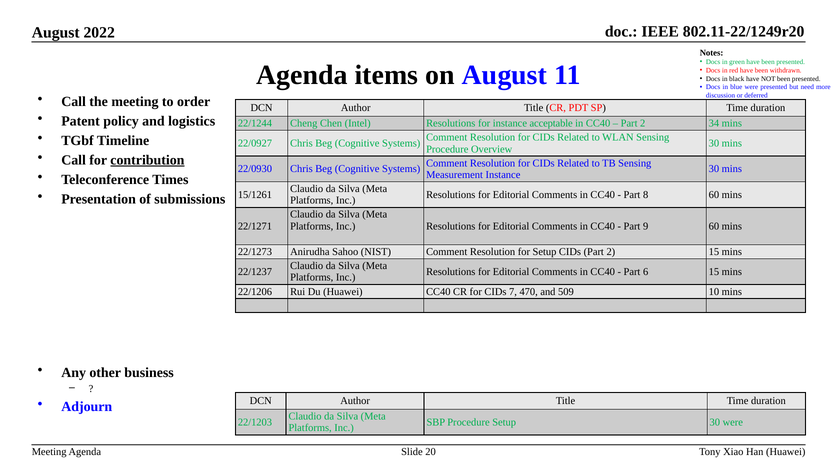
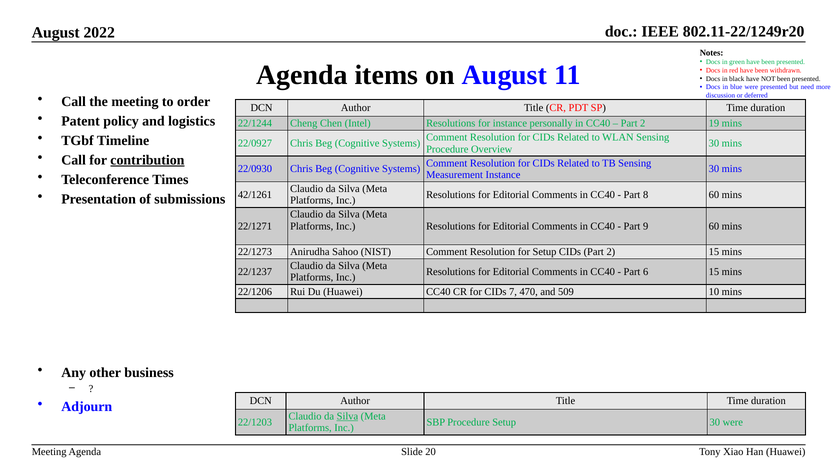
acceptable: acceptable -> personally
34: 34 -> 19
15/1261: 15/1261 -> 42/1261
Silva at (347, 416) underline: none -> present
